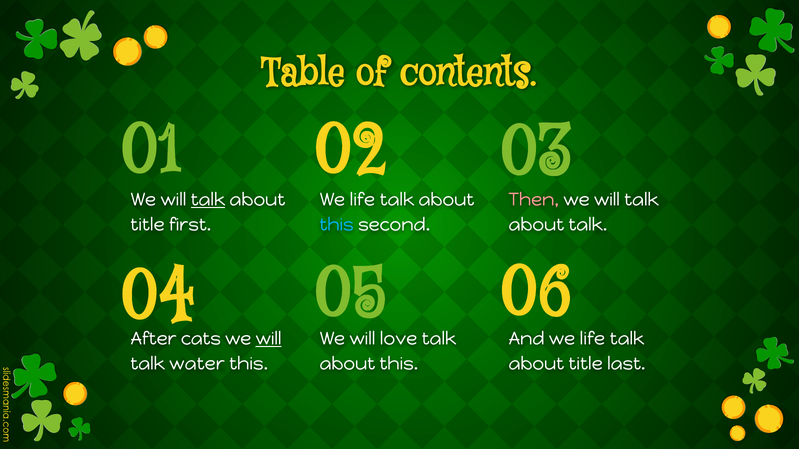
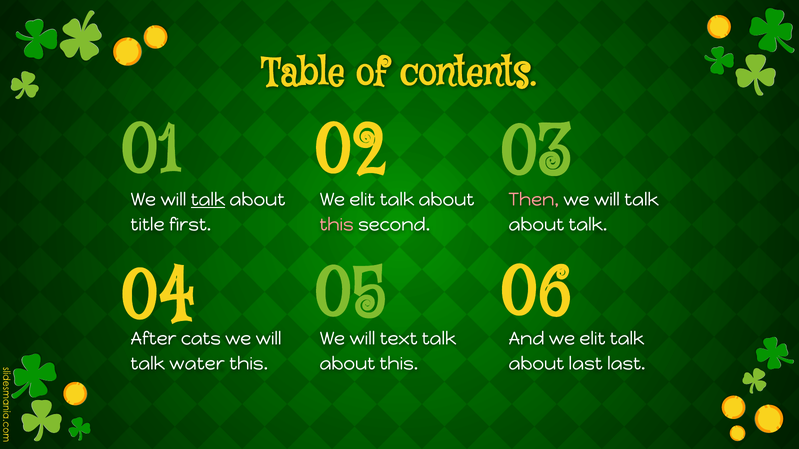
life at (362, 200): life -> elit
this at (337, 225) colour: light blue -> pink
will at (269, 339) underline: present -> none
love: love -> text
And we life: life -> elit
title at (586, 364): title -> last
